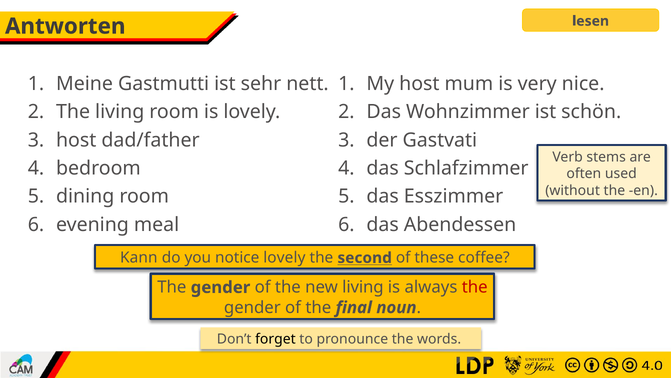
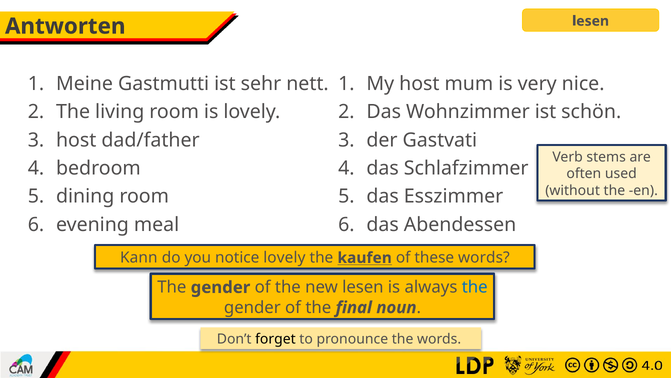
second: second -> kaufen
these coffee: coffee -> words
new living: living -> lesen
the at (475, 287) colour: red -> blue
